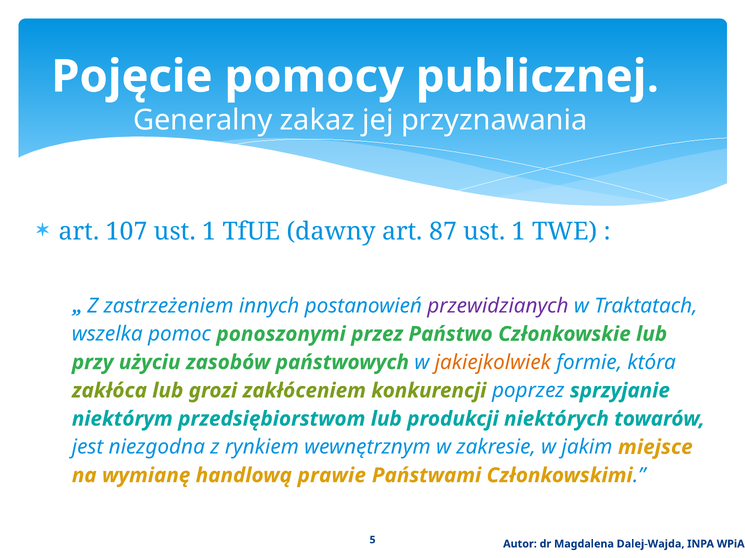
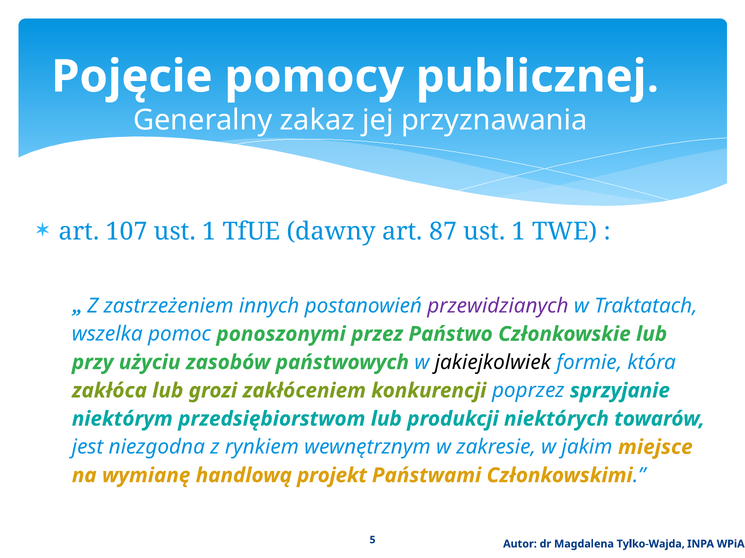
jakiejkolwiek colour: orange -> black
prawie: prawie -> projekt
Dalej-Wajda: Dalej-Wajda -> Tylko-Wajda
